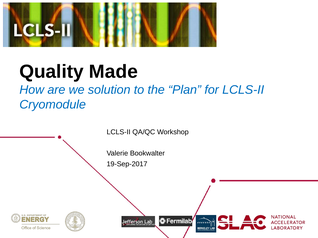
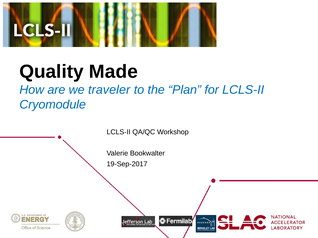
solution: solution -> traveler
